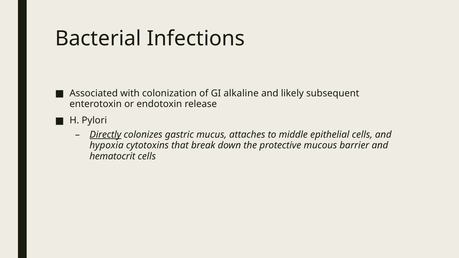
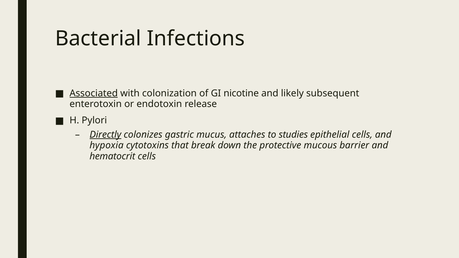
Associated underline: none -> present
alkaline: alkaline -> nicotine
middle: middle -> studies
